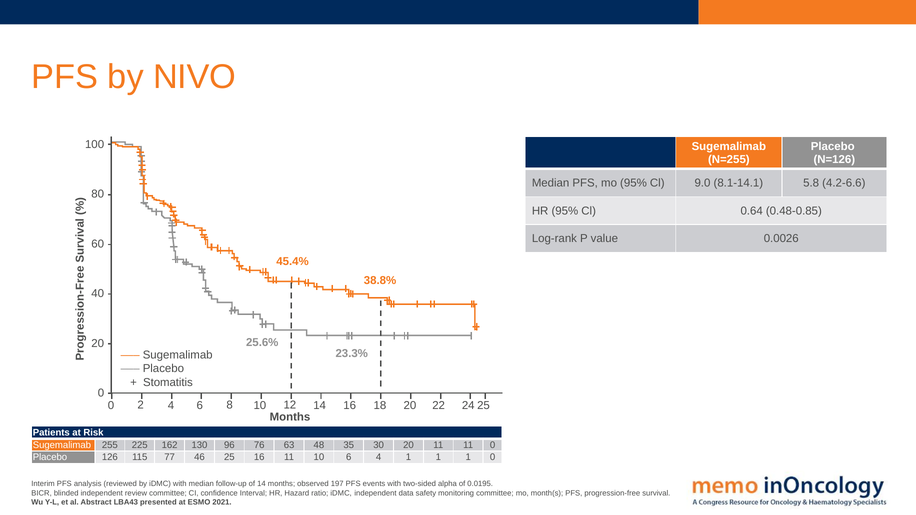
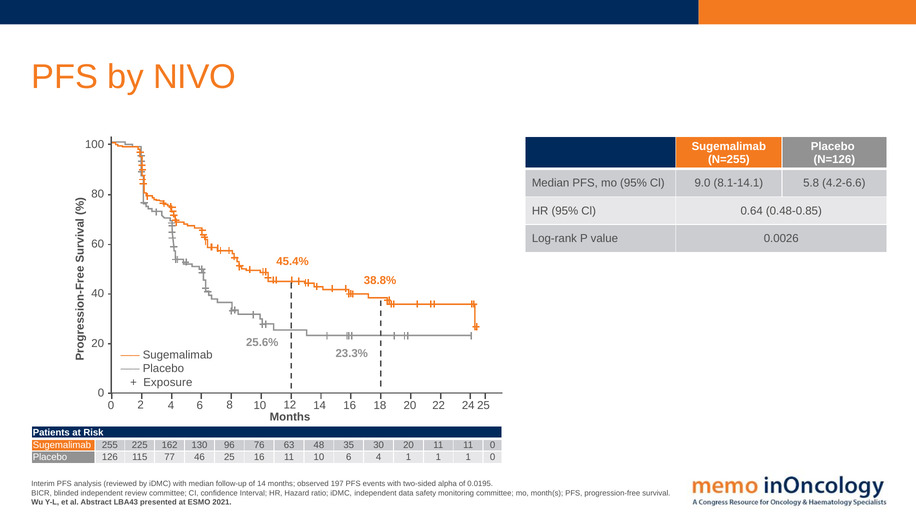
Stomatitis: Stomatitis -> Exposure
